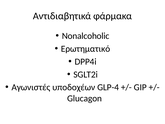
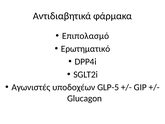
Nonalcoholic: Nonalcoholic -> Επιπολασμό
GLP-4: GLP-4 -> GLP-5
